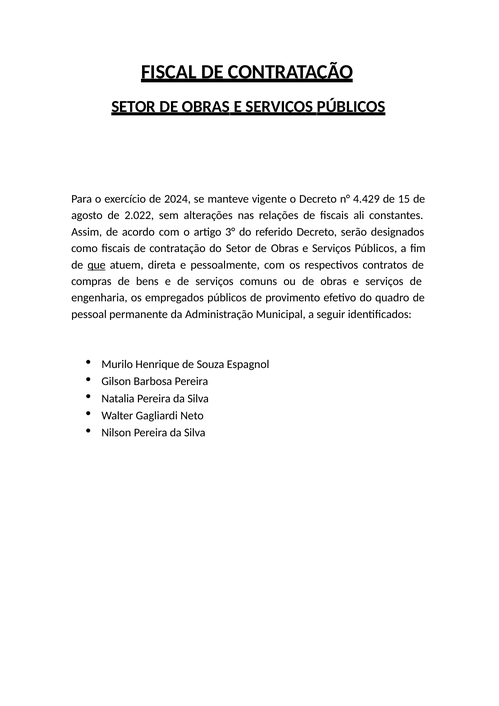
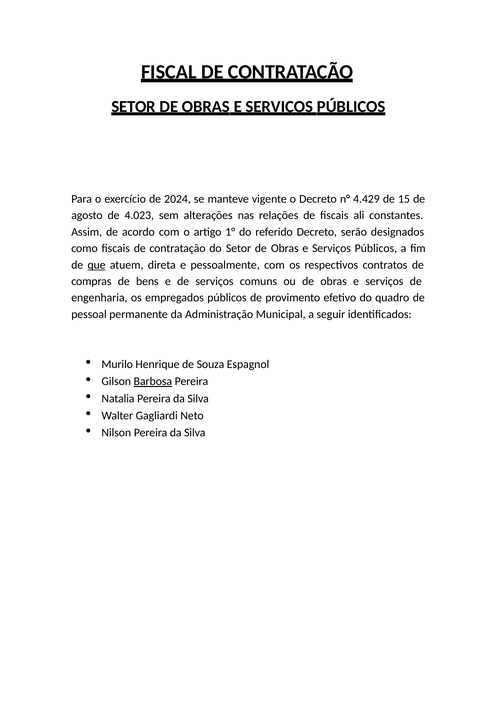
2.022: 2.022 -> 4.023
3°: 3° -> 1°
Barbosa underline: none -> present
